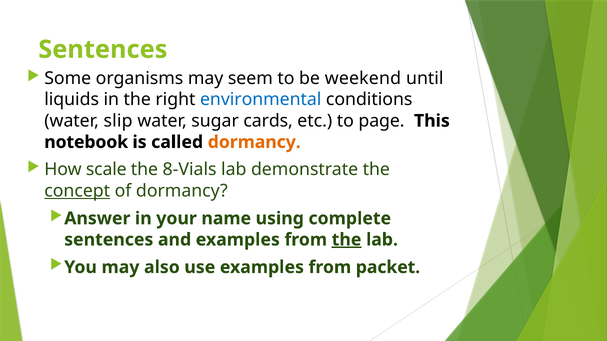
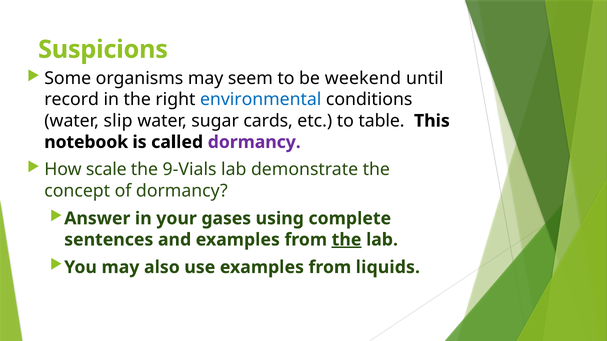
Sentences at (103, 50): Sentences -> Suspicions
liquids: liquids -> record
page: page -> table
dormancy at (254, 142) colour: orange -> purple
8-Vials: 8-Vials -> 9-Vials
concept underline: present -> none
name: name -> gases
packet: packet -> liquids
